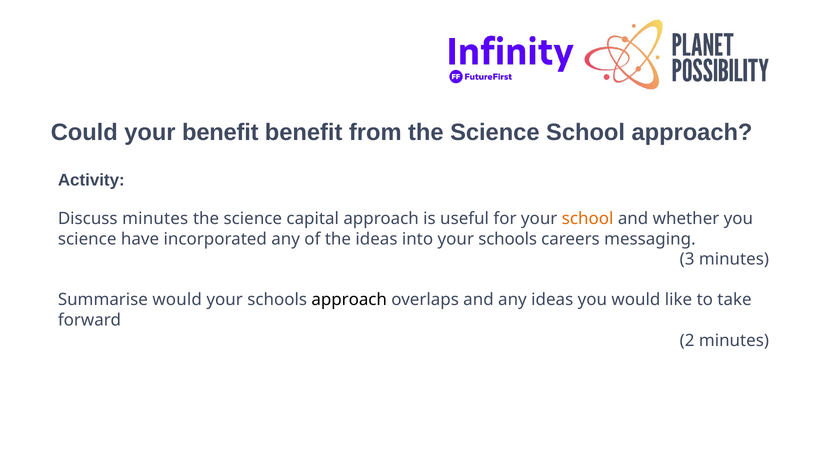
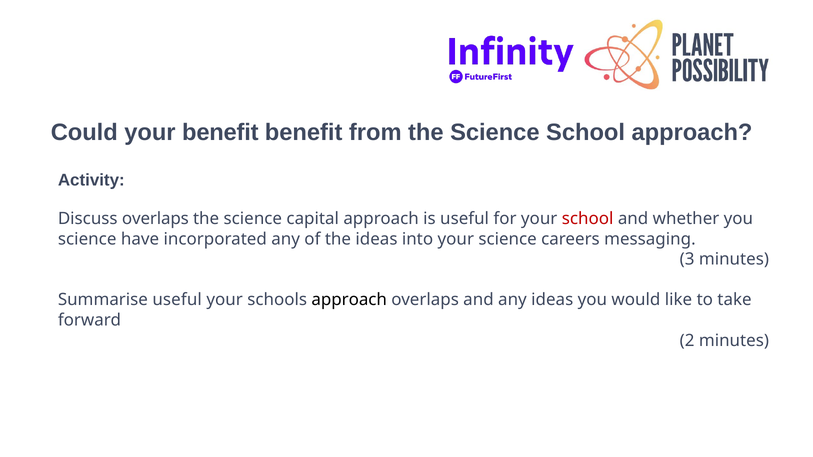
Discuss minutes: minutes -> overlaps
school at (588, 219) colour: orange -> red
into your schools: schools -> science
Summarise would: would -> useful
